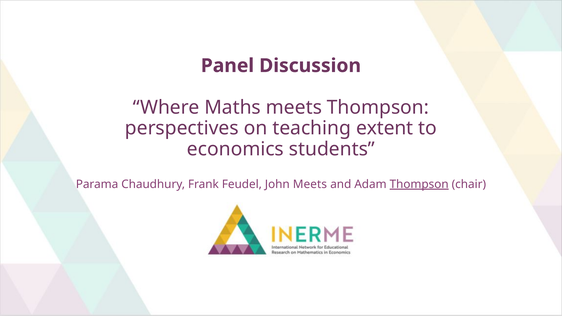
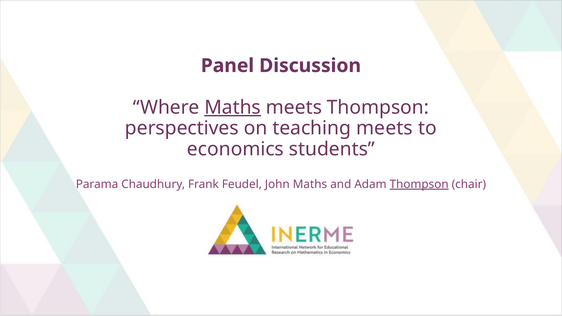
Maths at (233, 107) underline: none -> present
teaching extent: extent -> meets
John Meets: Meets -> Maths
